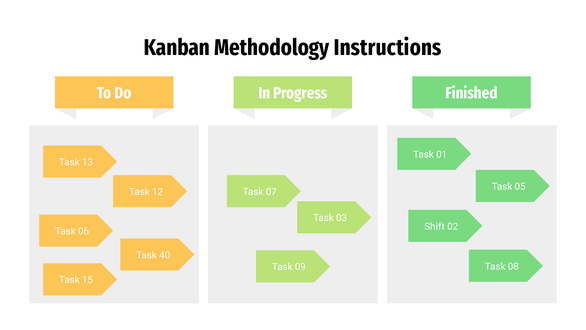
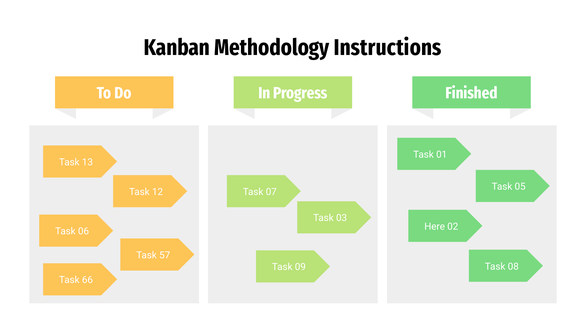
Shift: Shift -> Here
40: 40 -> 57
15: 15 -> 66
